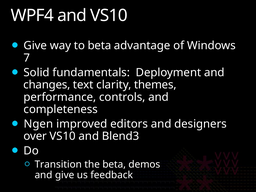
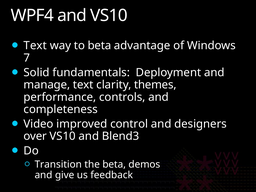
Give at (35, 46): Give -> Text
changes: changes -> manage
Ngen: Ngen -> Video
editors: editors -> control
